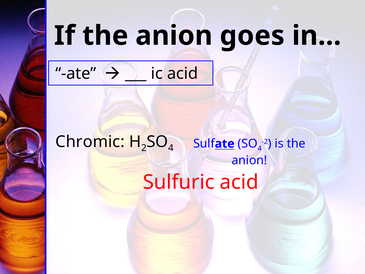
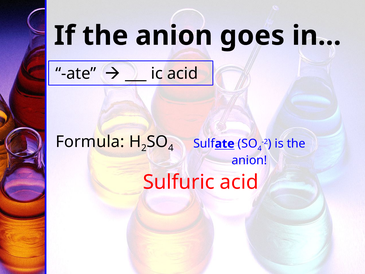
Chromic: Chromic -> Formula
